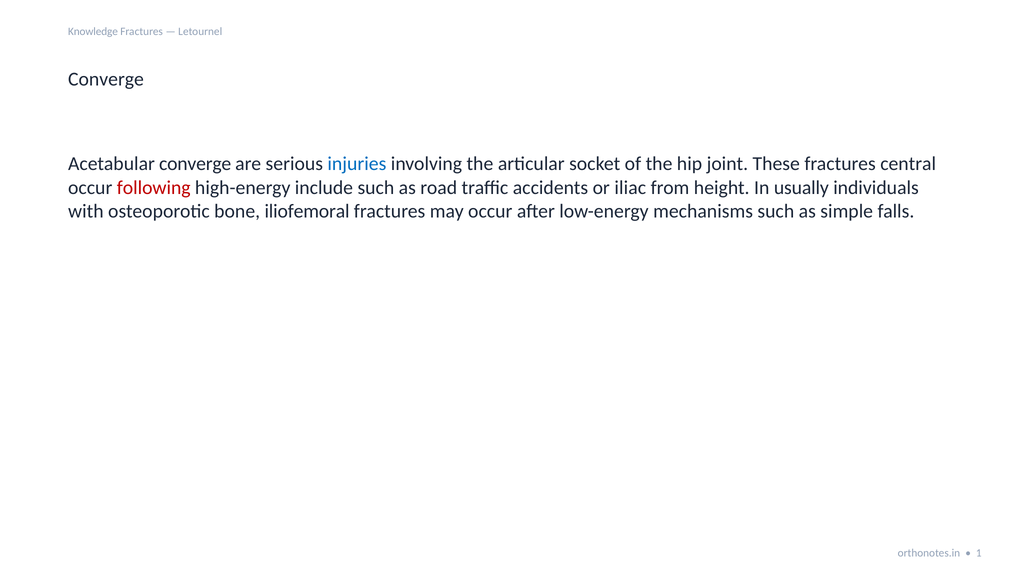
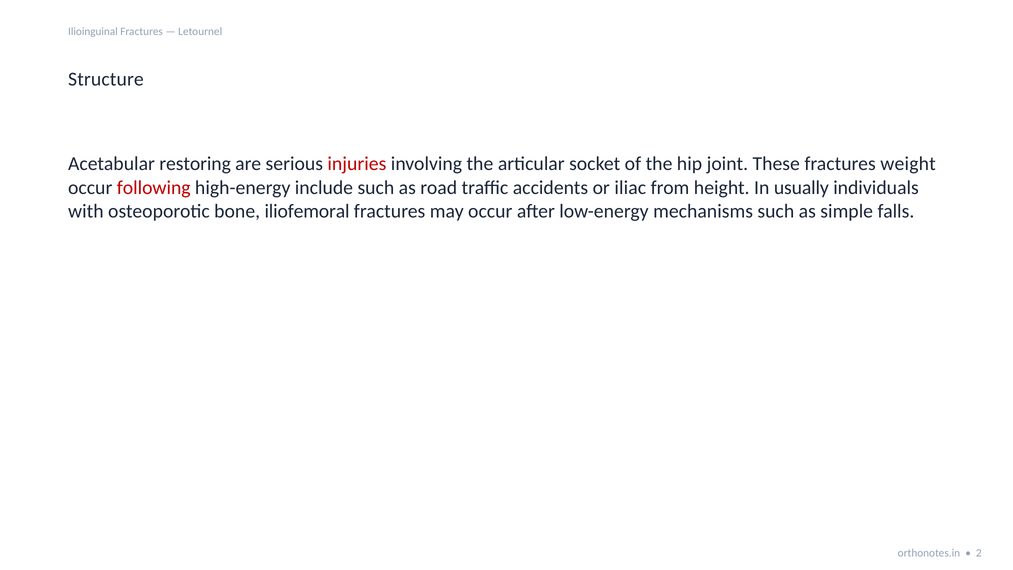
Knowledge: Knowledge -> Ilioinguinal
Converge at (106, 79): Converge -> Structure
Acetabular converge: converge -> restoring
injuries colour: blue -> red
central: central -> weight
1: 1 -> 2
